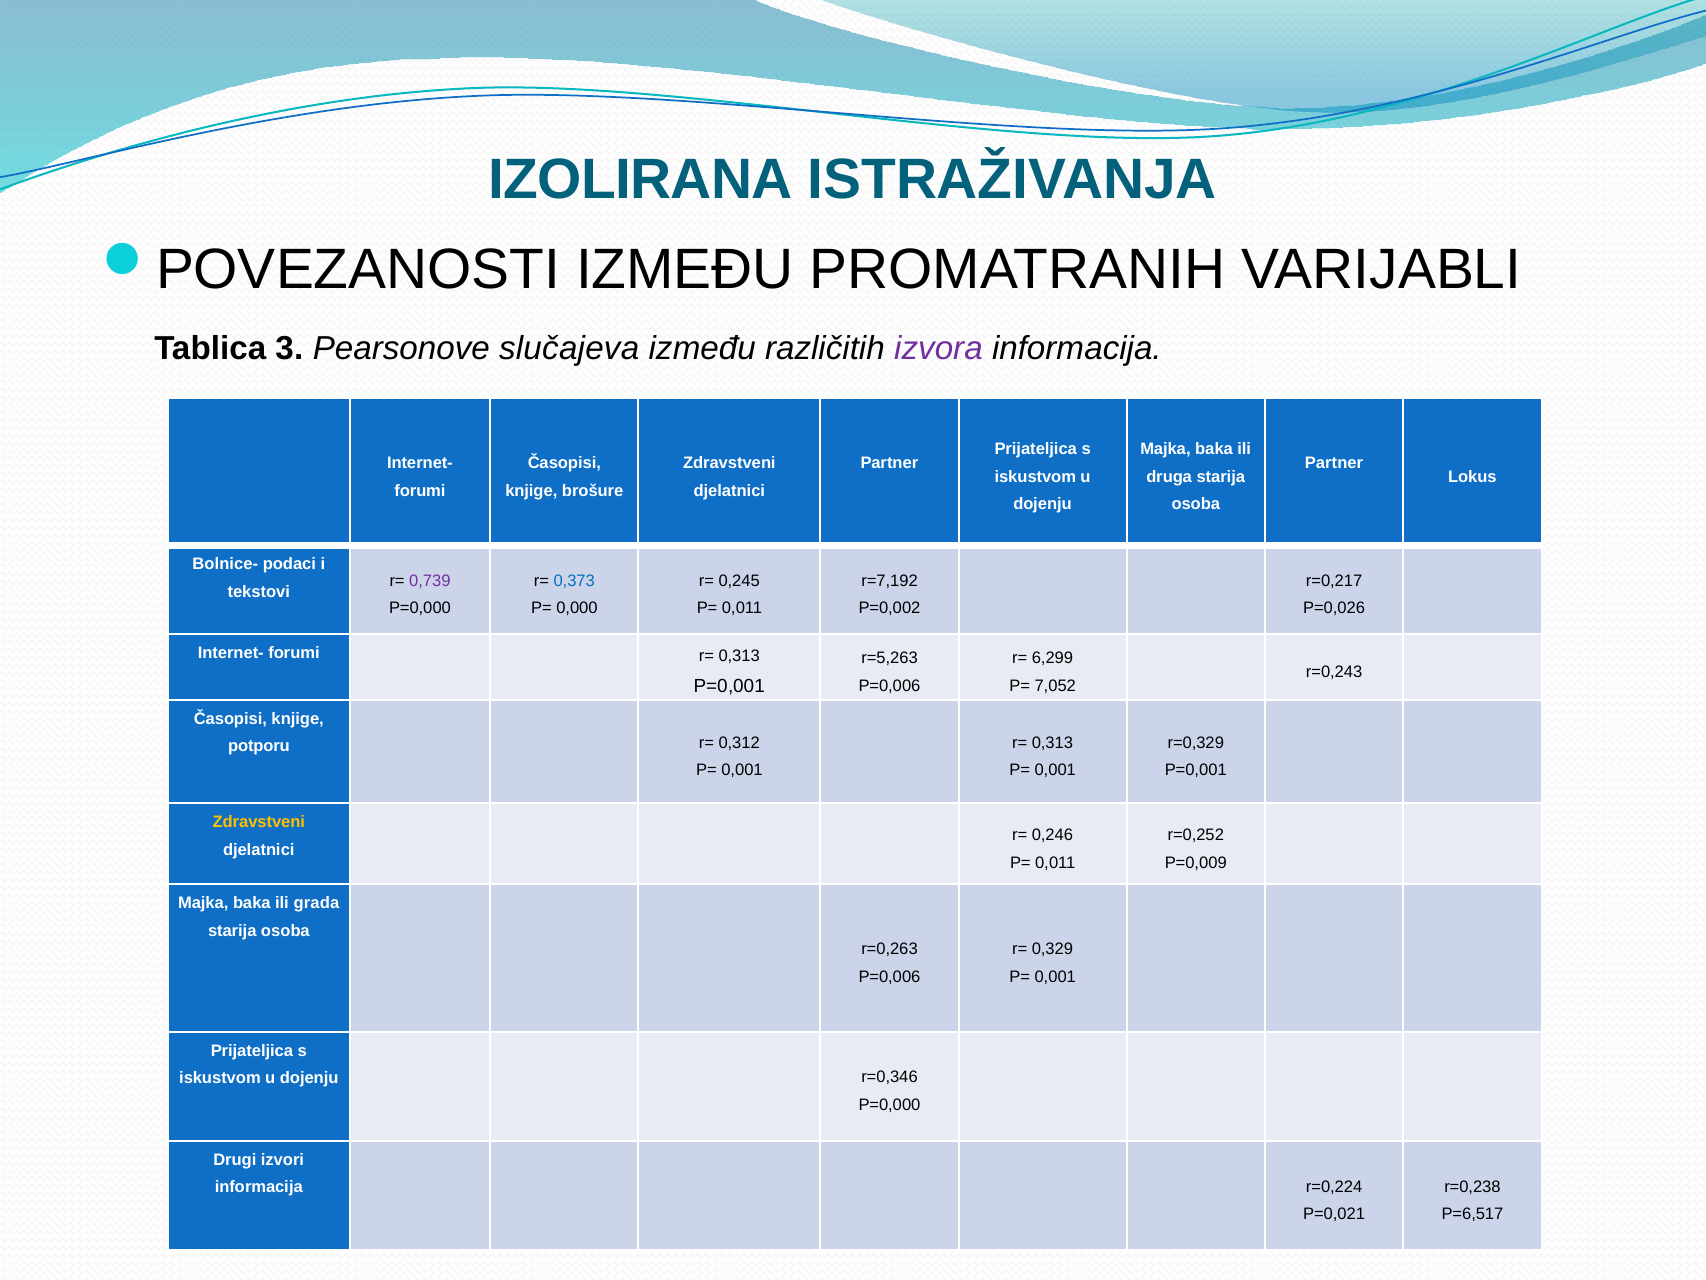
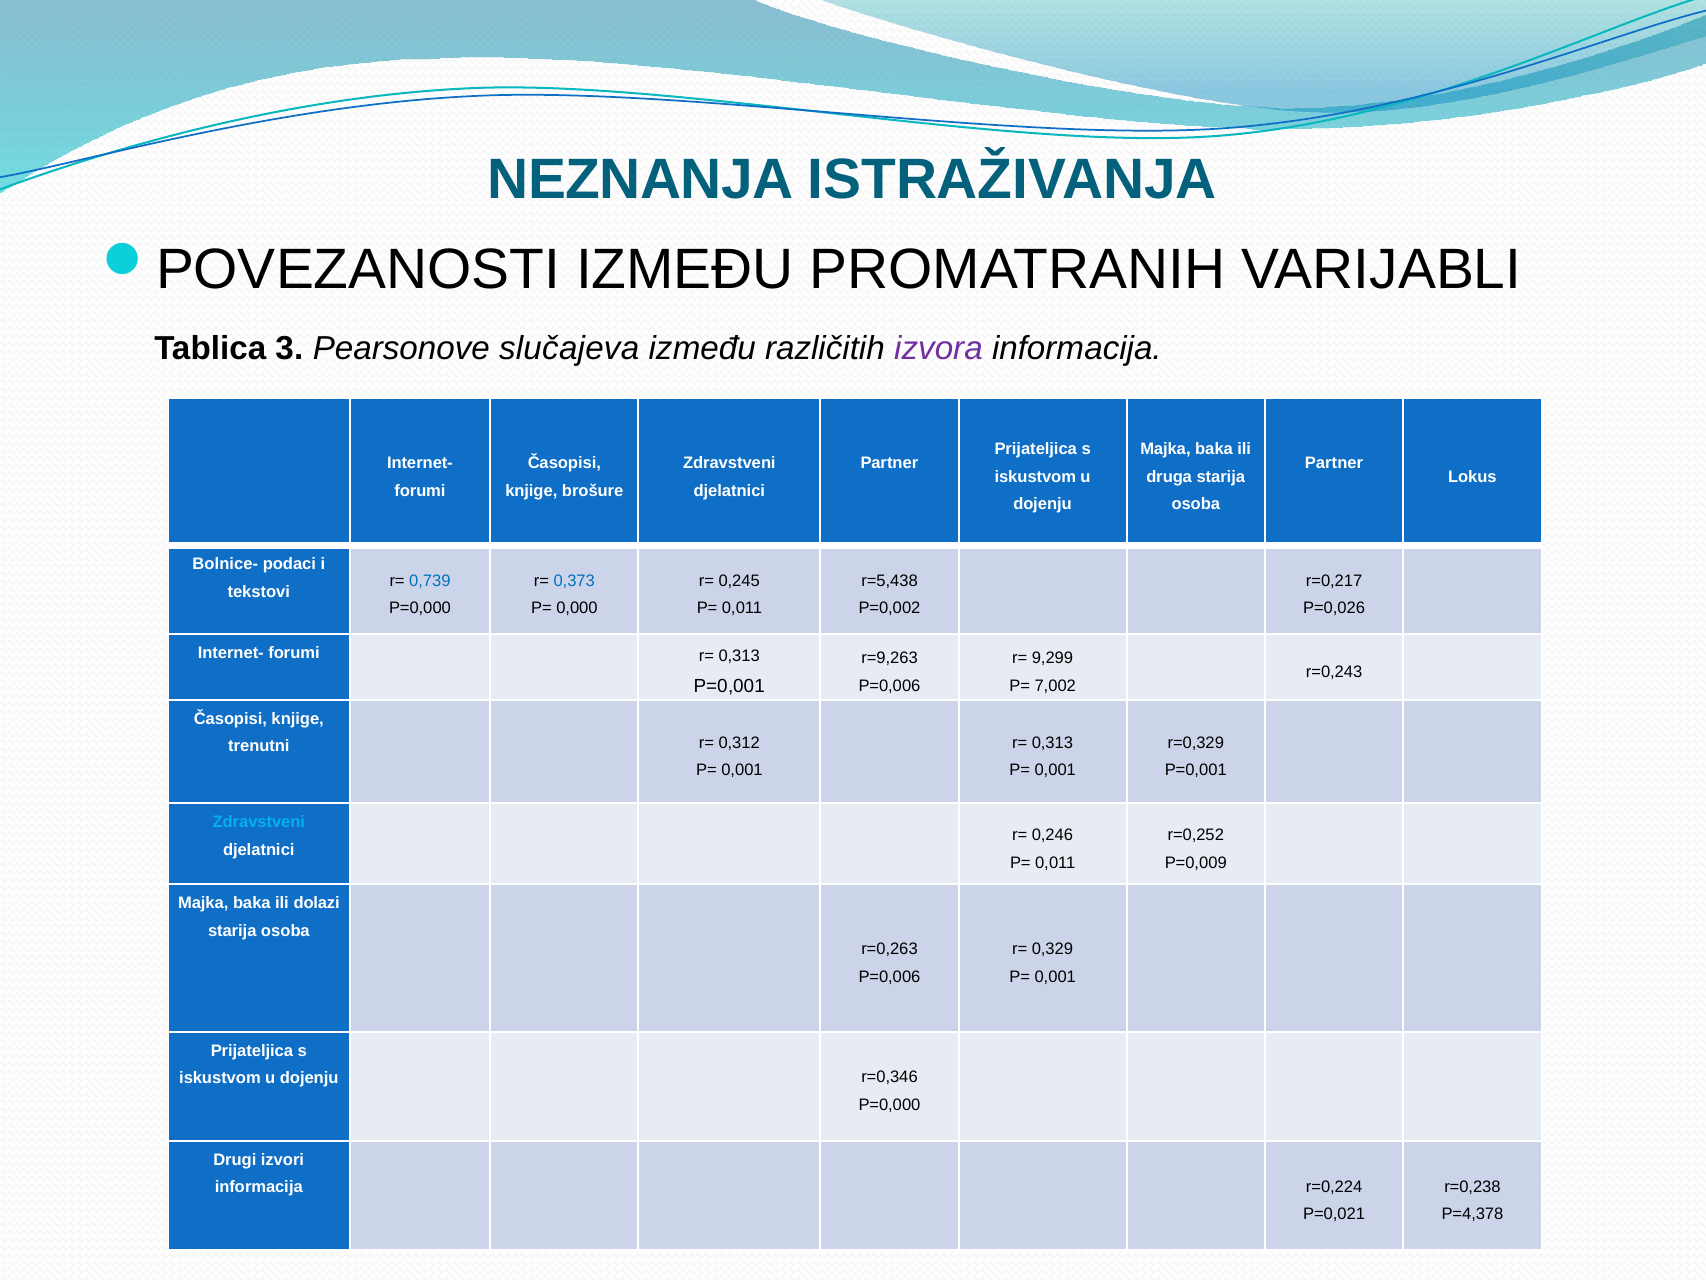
IZOLIRANA: IZOLIRANA -> NEZNANJA
0,739 colour: purple -> blue
r=7,192: r=7,192 -> r=5,438
r=5,263: r=5,263 -> r=9,263
6,299: 6,299 -> 9,299
7,052: 7,052 -> 7,002
potporu: potporu -> trenutni
Zdravstveni at (259, 822) colour: yellow -> light blue
grada: grada -> dolazi
P=6,517: P=6,517 -> P=4,378
